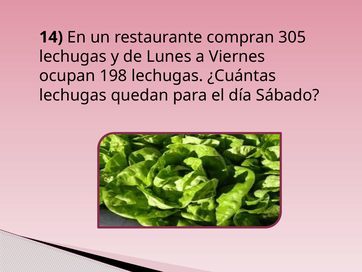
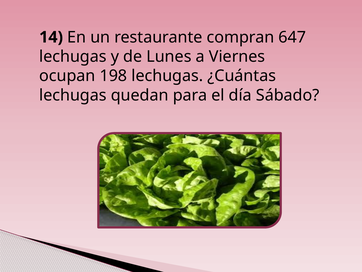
305: 305 -> 647
